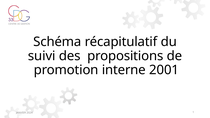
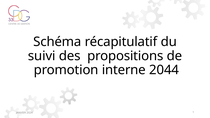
2001: 2001 -> 2044
